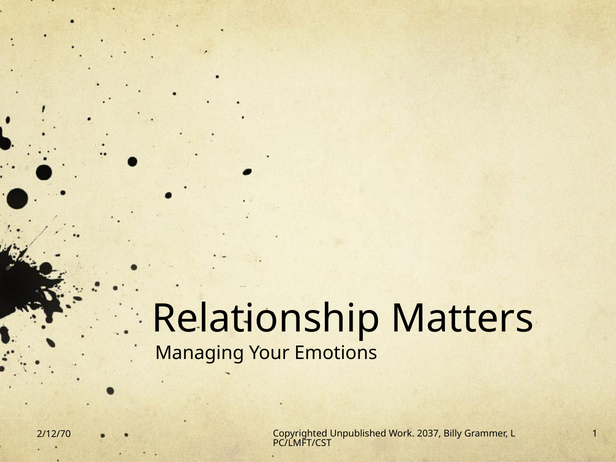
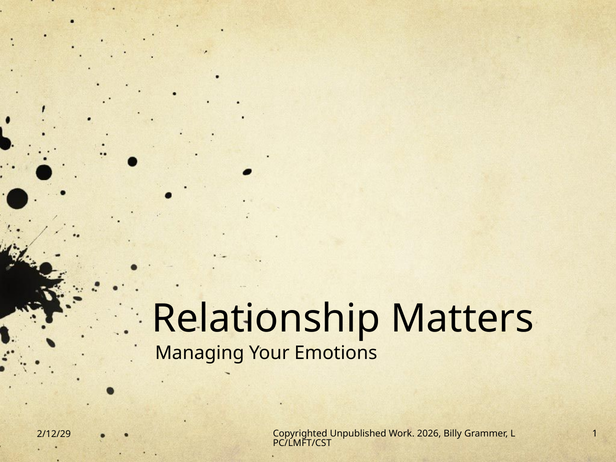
2037: 2037 -> 2026
2/12/70: 2/12/70 -> 2/12/29
